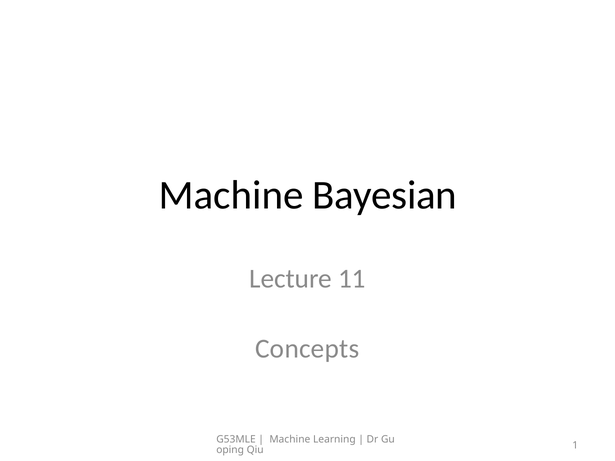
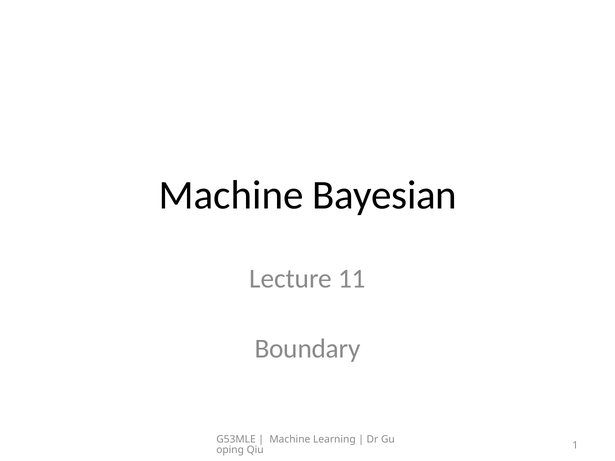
Concepts: Concepts -> Boundary
